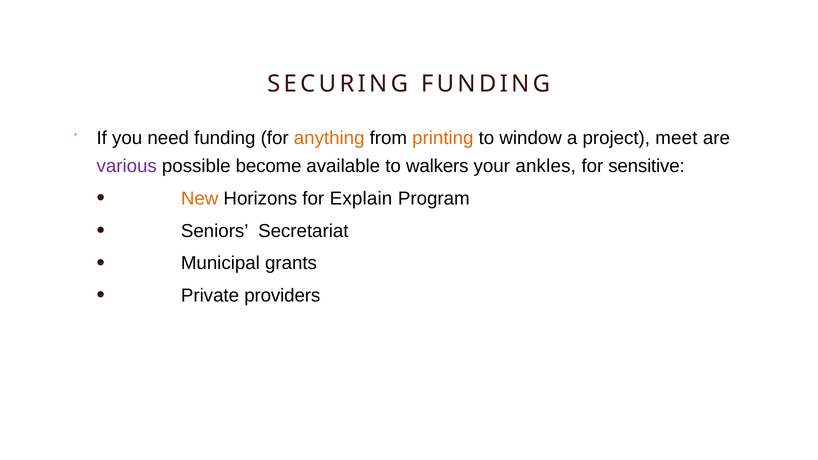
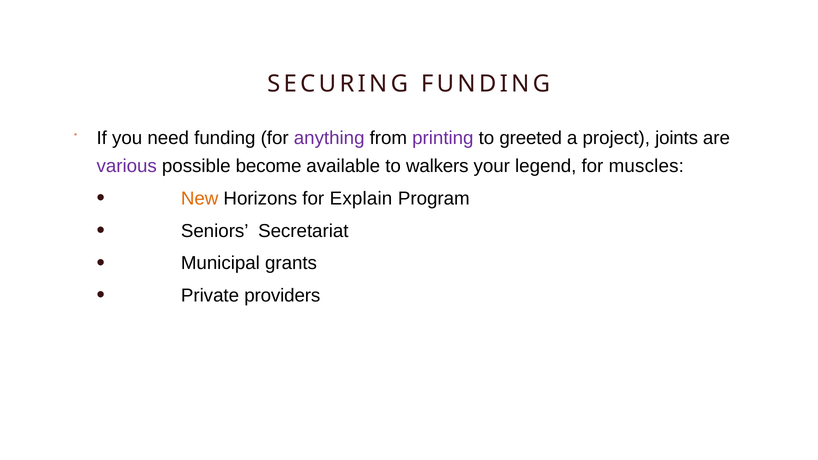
anything colour: orange -> purple
printing colour: orange -> purple
window: window -> greeted
meet: meet -> joints
ankles: ankles -> legend
sensitive: sensitive -> muscles
